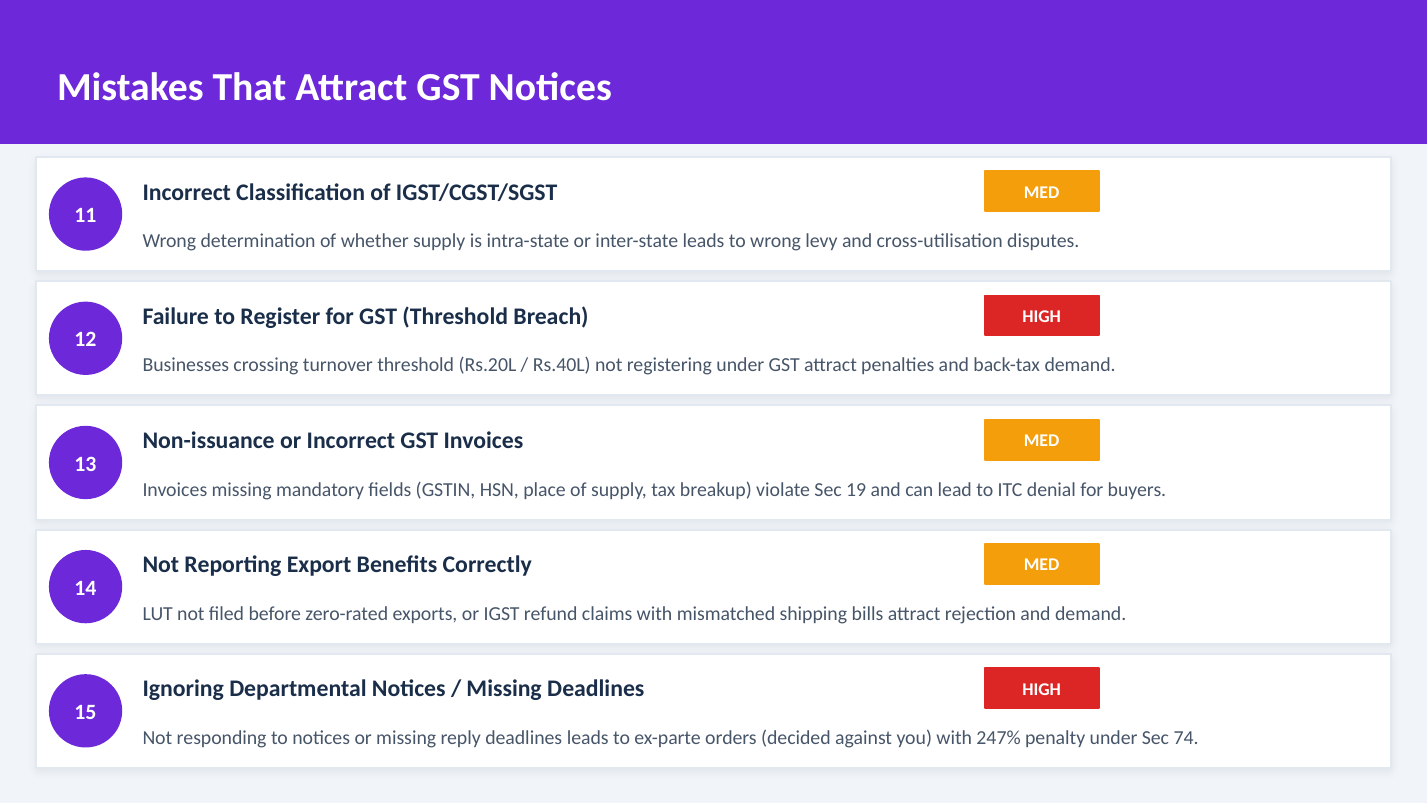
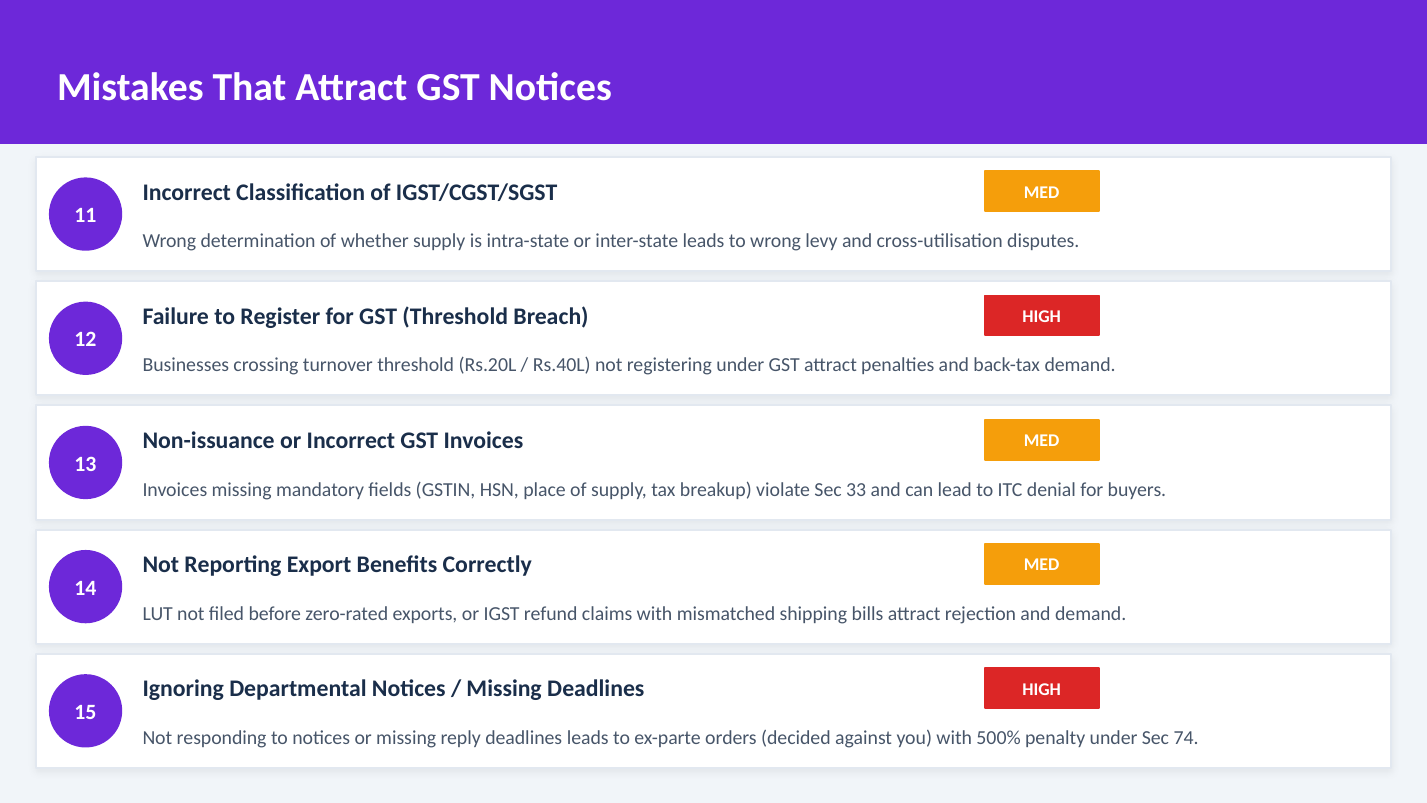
19: 19 -> 33
247%: 247% -> 500%
